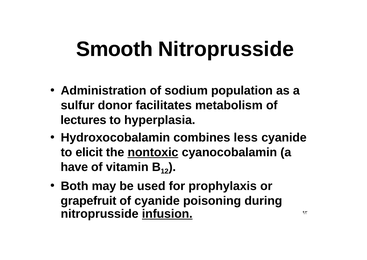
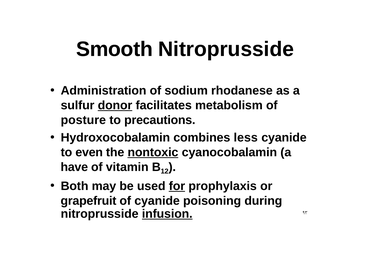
population: population -> rhodanese
donor underline: none -> present
lectures: lectures -> posture
hyperplasia: hyperplasia -> precautions
elicit: elicit -> even
for underline: none -> present
